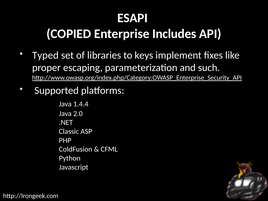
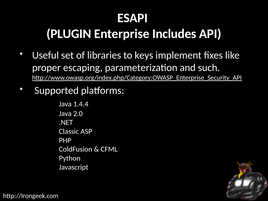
COPIED: COPIED -> PLUGIN
Typed: Typed -> Useful
